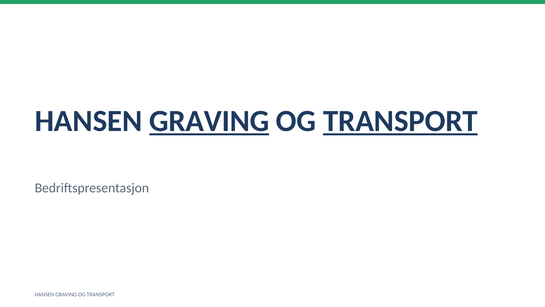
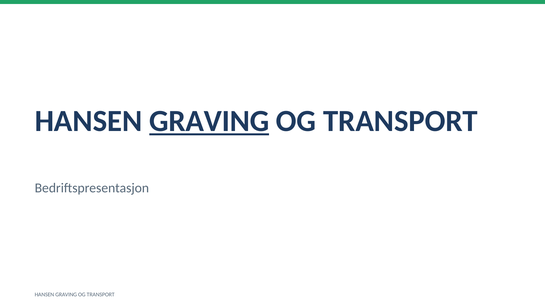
TRANSPORT at (400, 121) underline: present -> none
